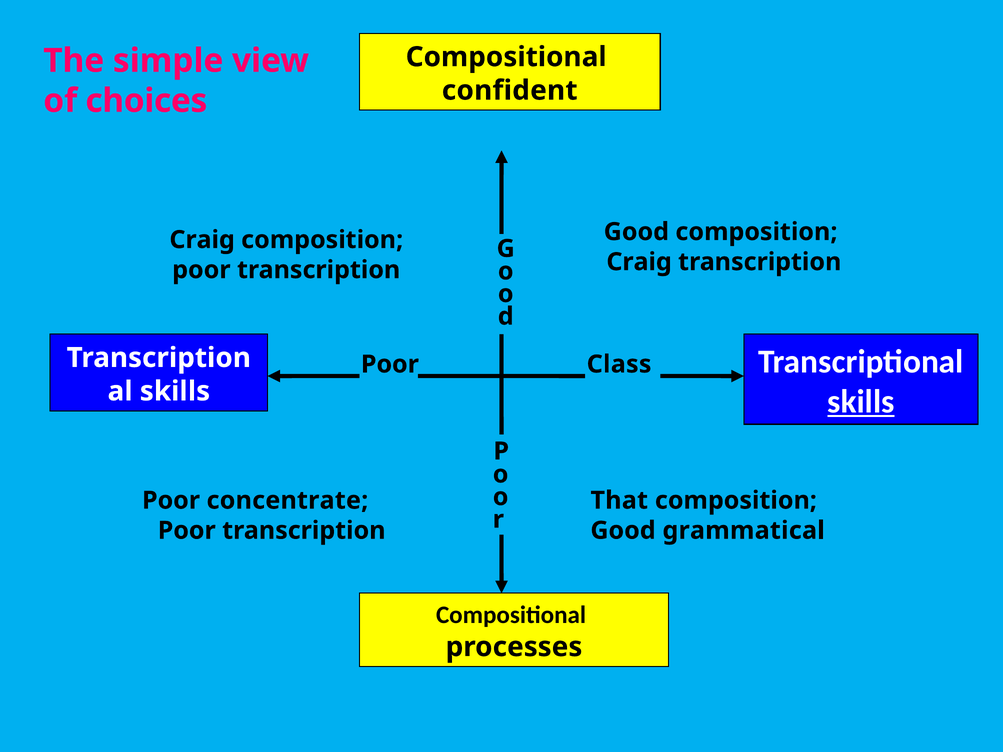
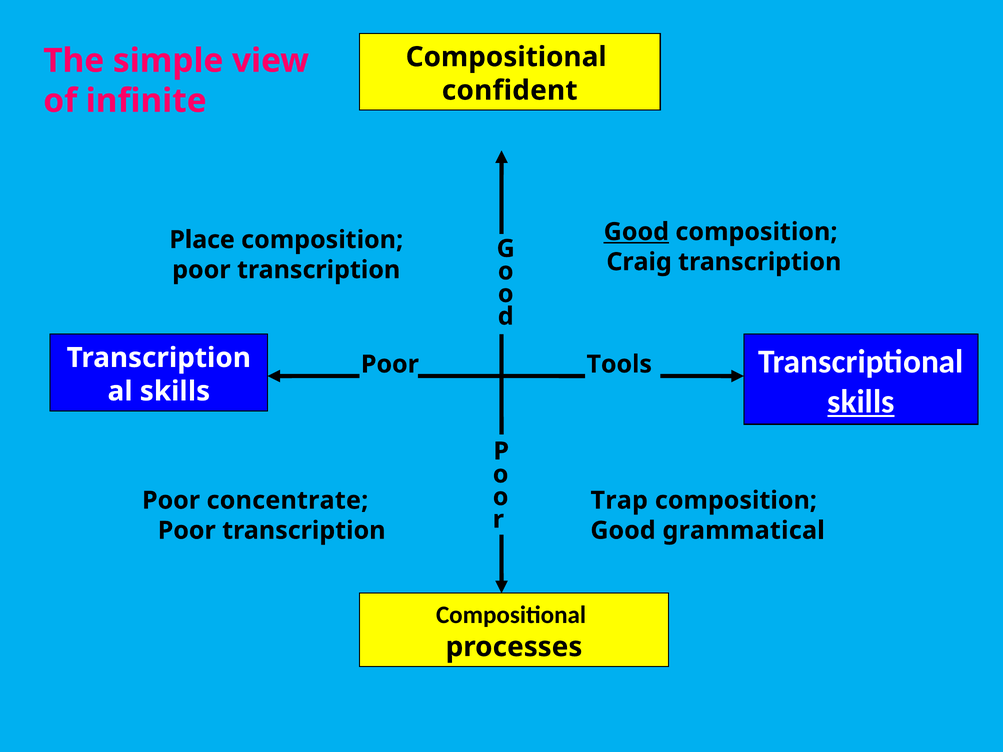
choices: choices -> infinite
Good at (636, 232) underline: none -> present
Craig at (202, 240): Craig -> Place
Class: Class -> Tools
That: That -> Trap
